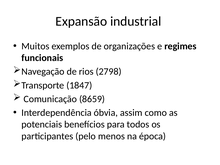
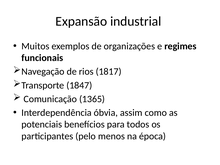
2798: 2798 -> 1817
8659: 8659 -> 1365
